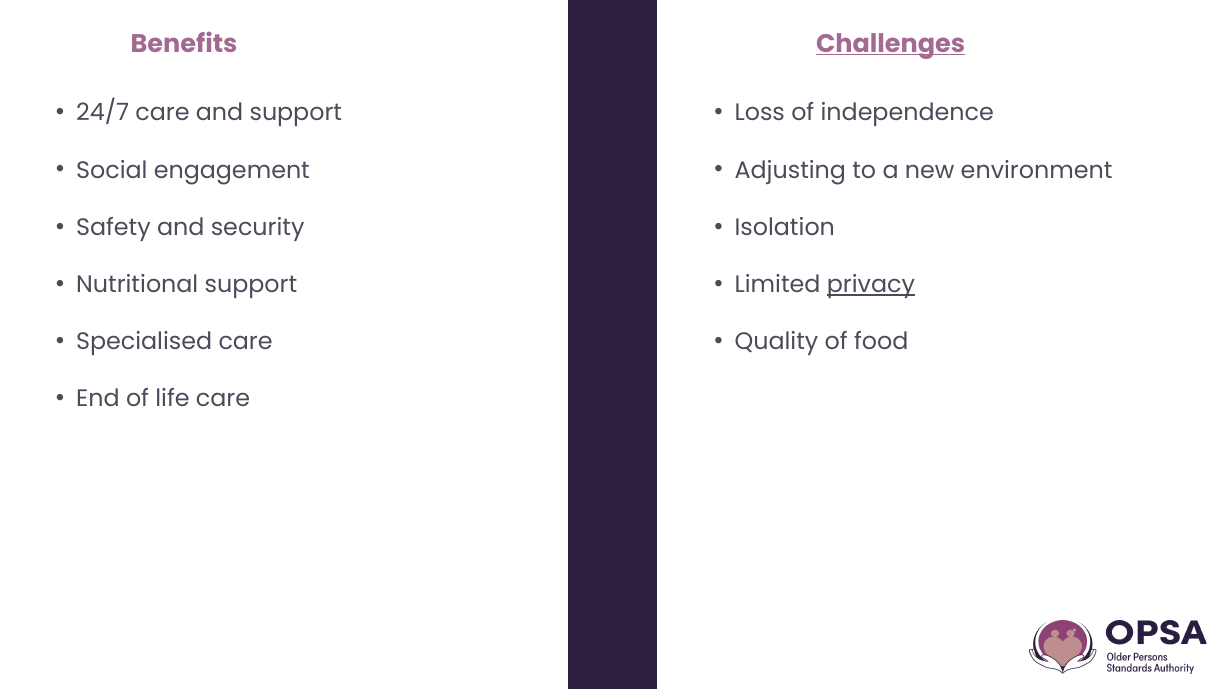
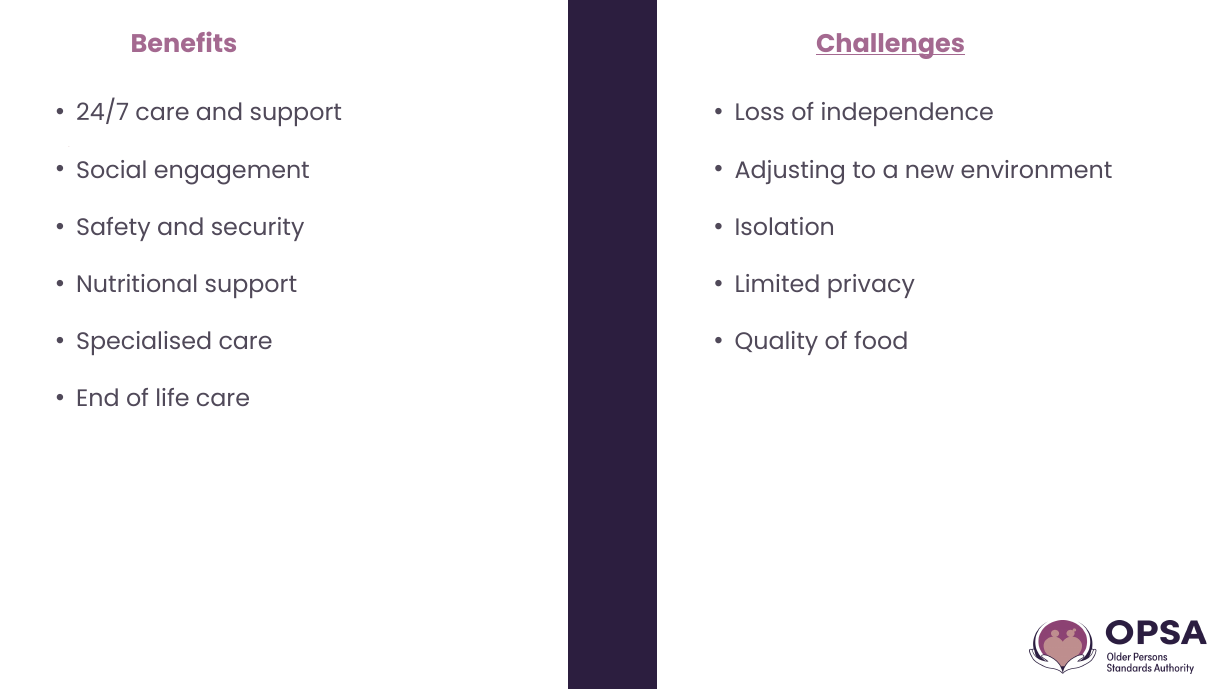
privacy underline: present -> none
